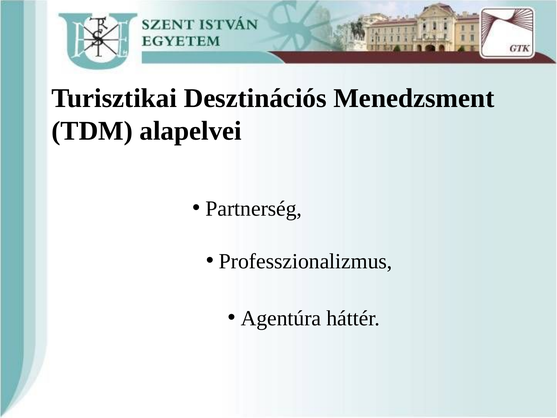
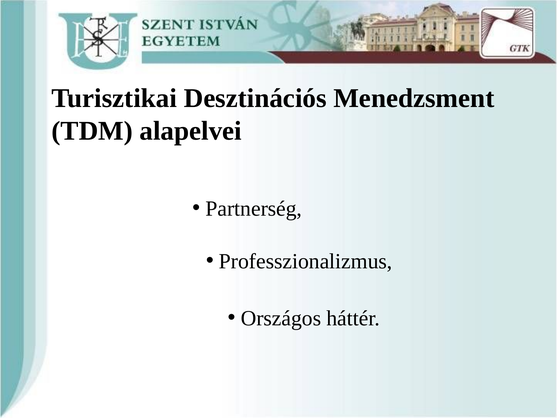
Agentúra: Agentúra -> Országos
